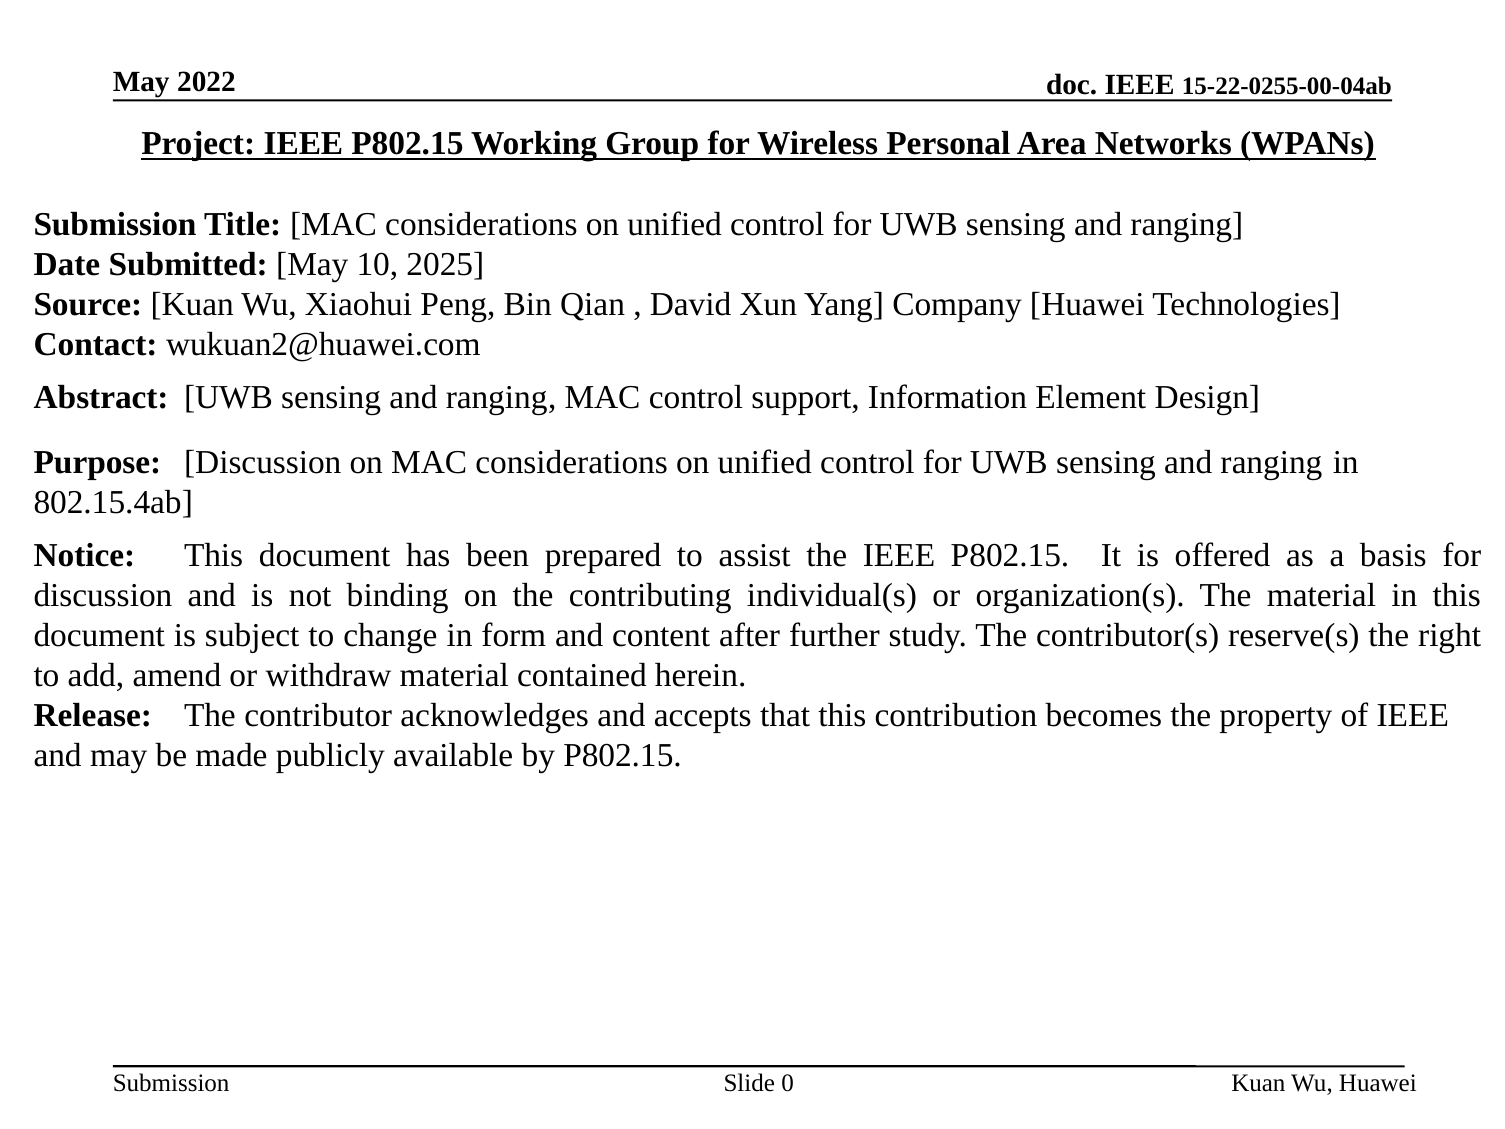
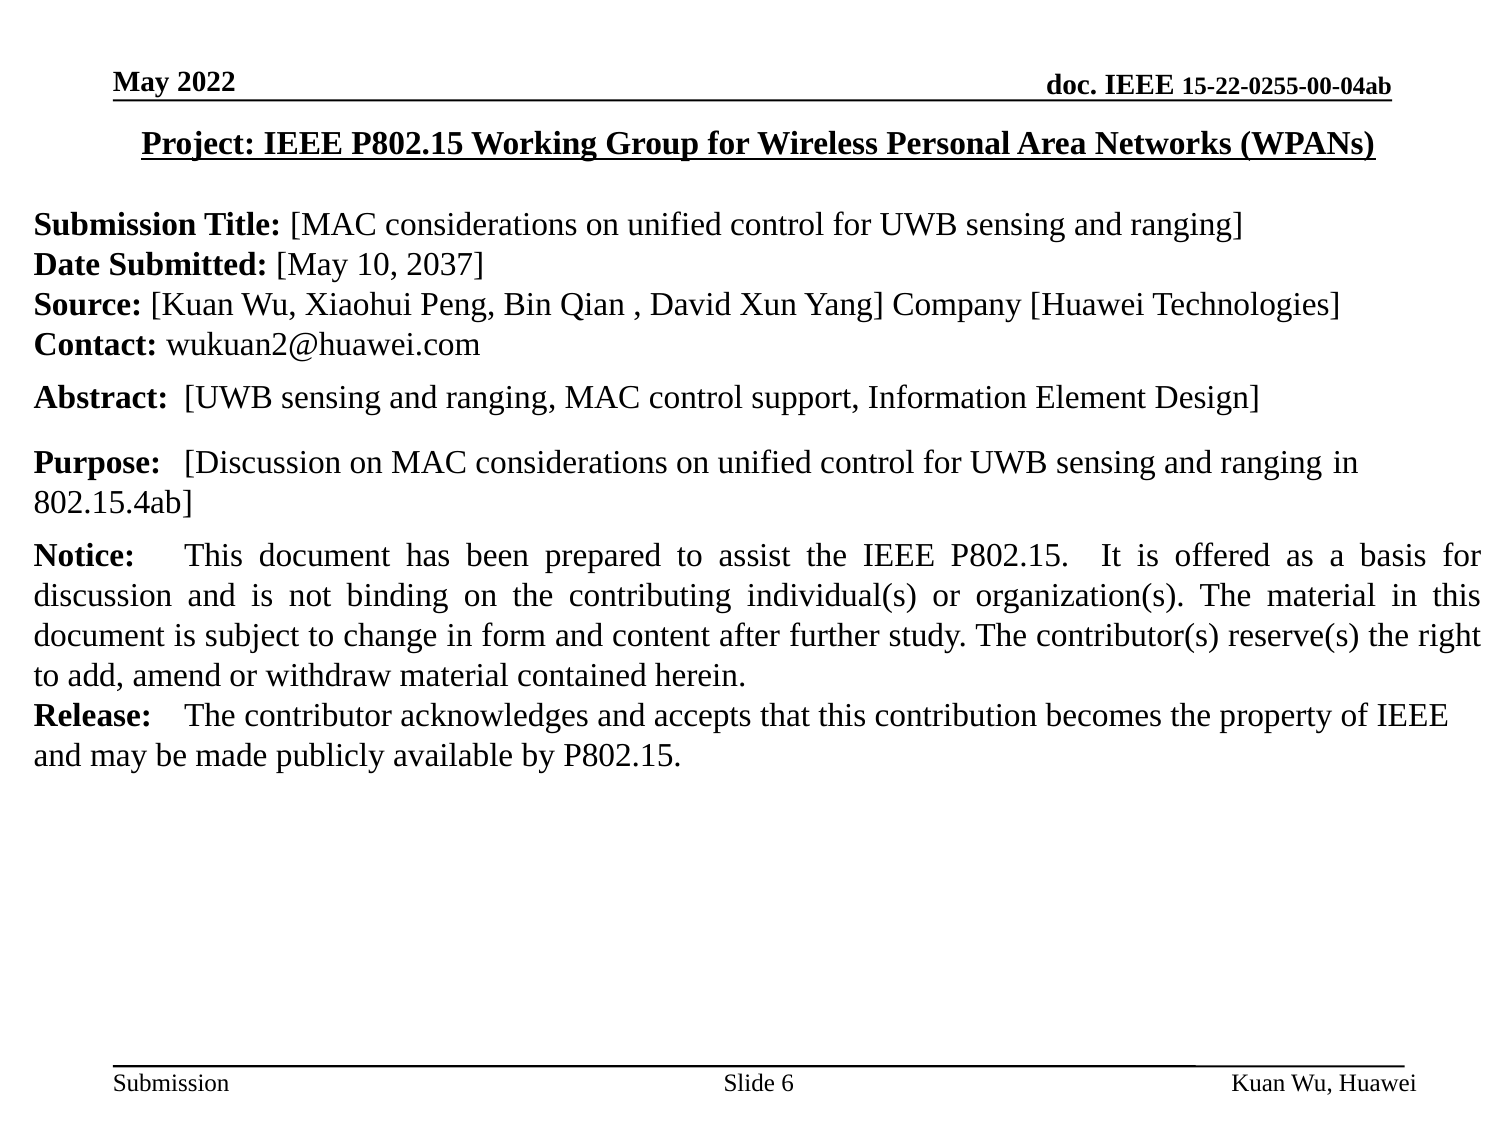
2025: 2025 -> 2037
0: 0 -> 6
